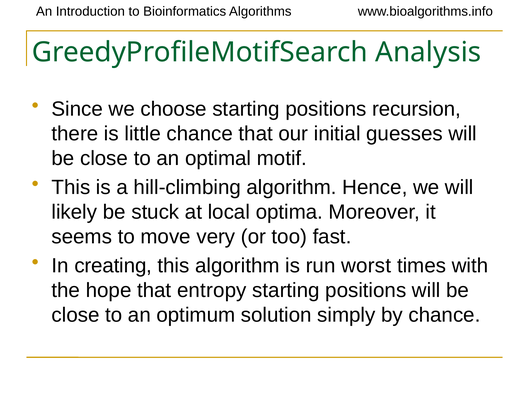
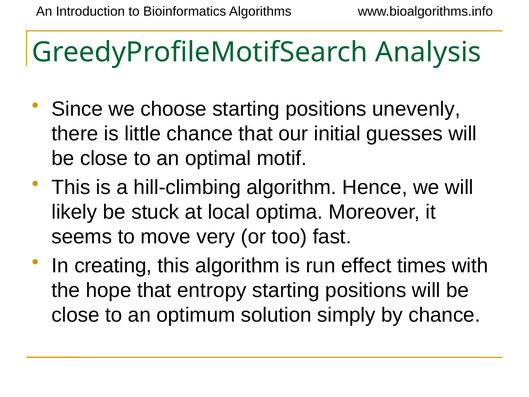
recursion: recursion -> unevenly
worst: worst -> effect
